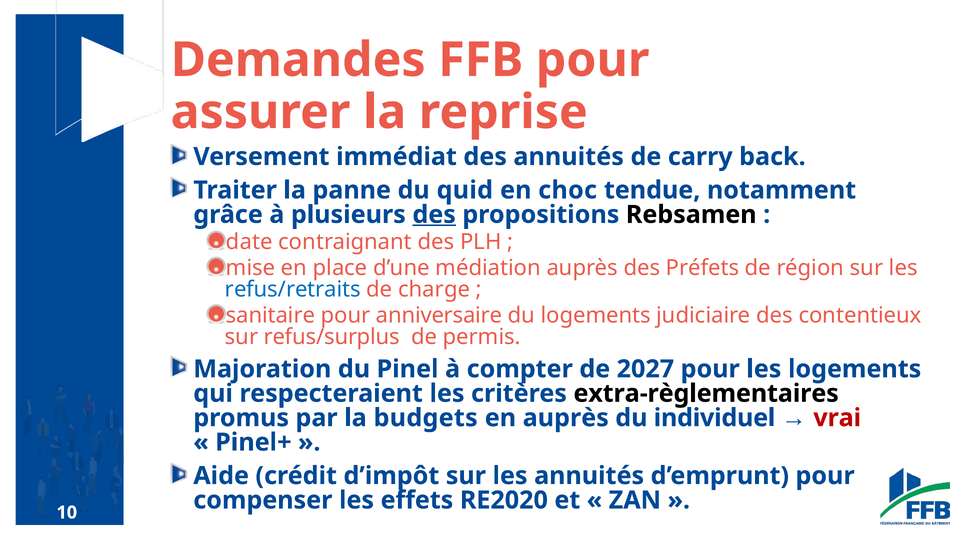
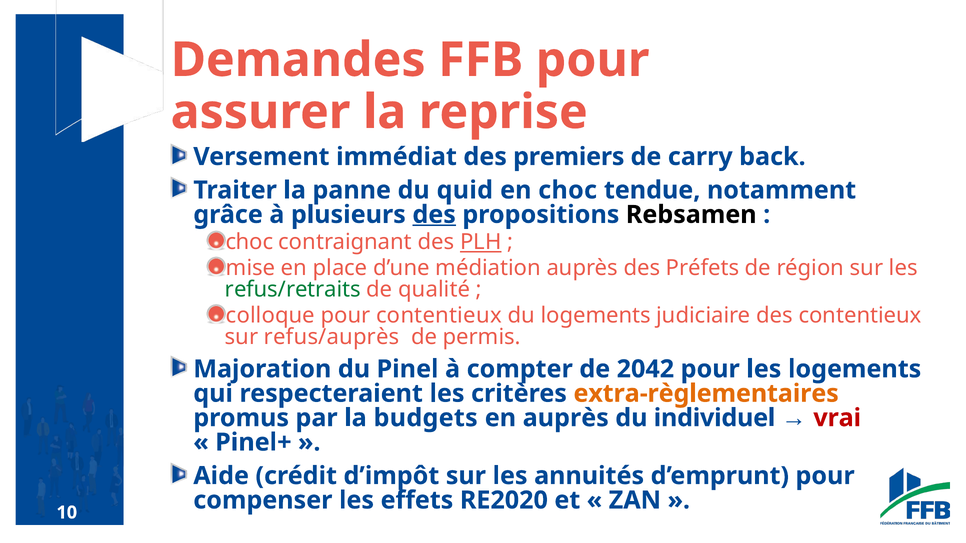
des annuités: annuités -> premiers
date at (249, 242): date -> choc
PLH underline: none -> present
refus/retraits colour: blue -> green
charge: charge -> qualité
sanitaire: sanitaire -> colloque
pour anniversaire: anniversaire -> contentieux
refus/surplus: refus/surplus -> refus/auprès
2027: 2027 -> 2042
extra-règlementaires colour: black -> orange
